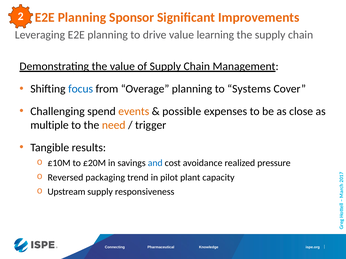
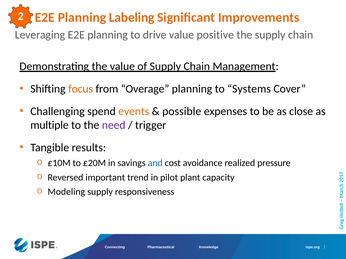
Sponsor: Sponsor -> Labeling
learning: learning -> positive
focus colour: blue -> orange
need colour: orange -> purple
packaging: packaging -> important
Upstream: Upstream -> Modeling
